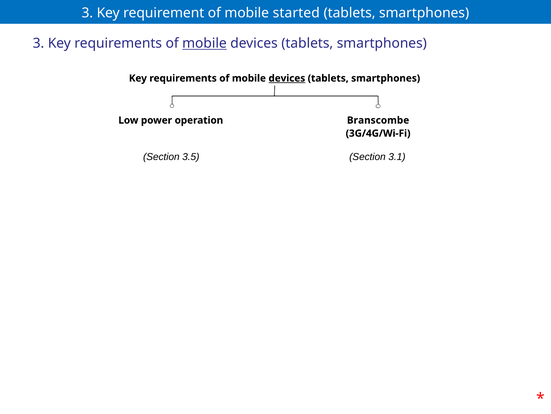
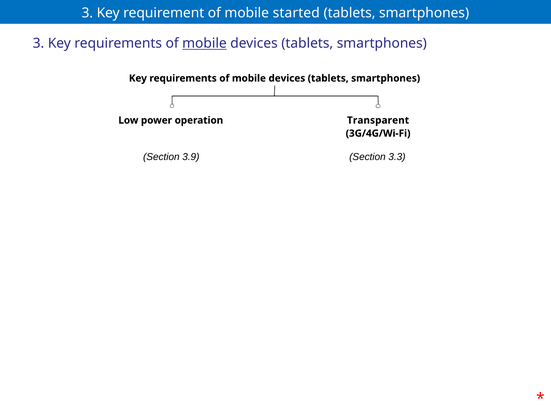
devices at (287, 78) underline: present -> none
Branscombe: Branscombe -> Transparent
3.5: 3.5 -> 3.9
3.1: 3.1 -> 3.3
